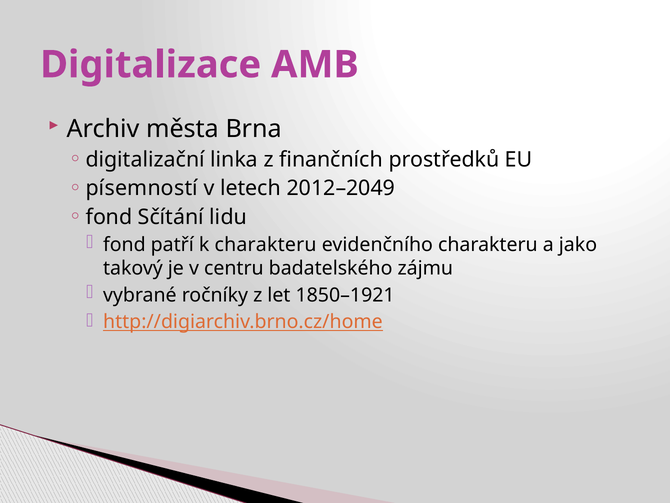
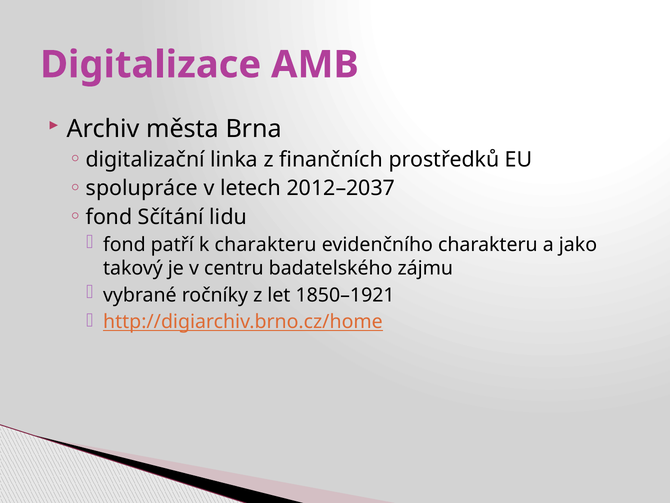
písemností: písemností -> spolupráce
2012–2049: 2012–2049 -> 2012–2037
